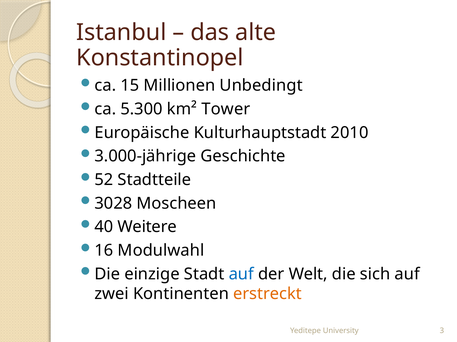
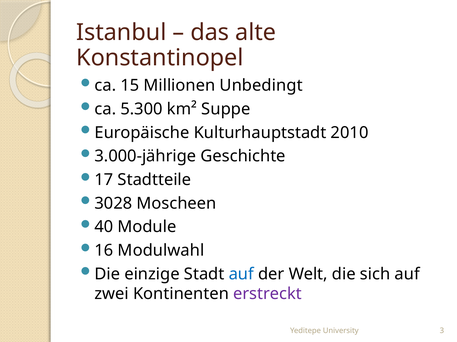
Tower: Tower -> Suppe
52: 52 -> 17
Weitere: Weitere -> Module
erstreckt colour: orange -> purple
